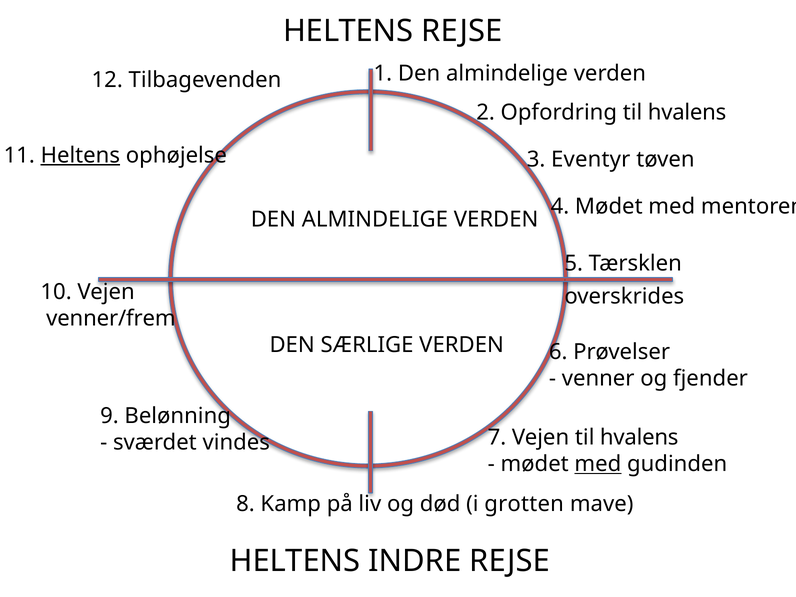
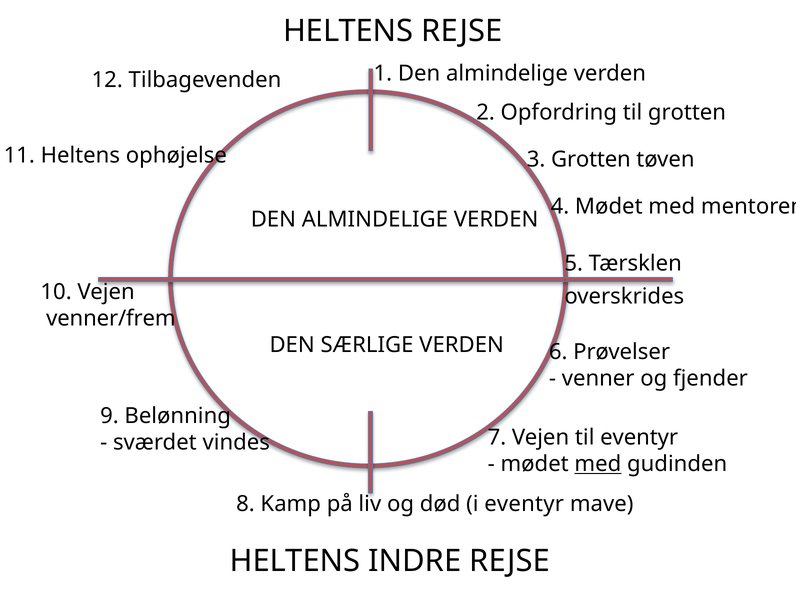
Opfordring til hvalens: hvalens -> grotten
Heltens at (80, 155) underline: present -> none
3 Eventyr: Eventyr -> Grotten
Vejen til hvalens: hvalens -> eventyr
i grotten: grotten -> eventyr
